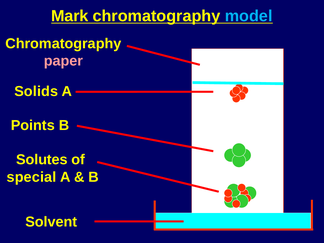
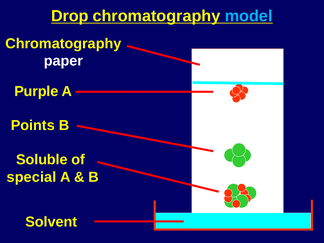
Mark: Mark -> Drop
paper colour: pink -> white
Solids: Solids -> Purple
Solutes: Solutes -> Soluble
